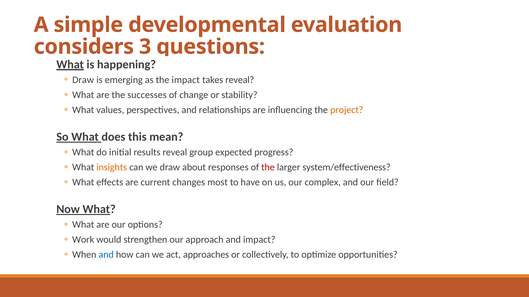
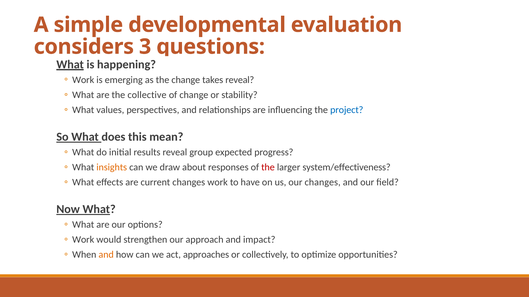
Draw at (83, 80): Draw -> Work
the impact: impact -> change
successes: successes -> collective
project colour: orange -> blue
changes most: most -> work
our complex: complex -> changes
and at (106, 255) colour: blue -> orange
